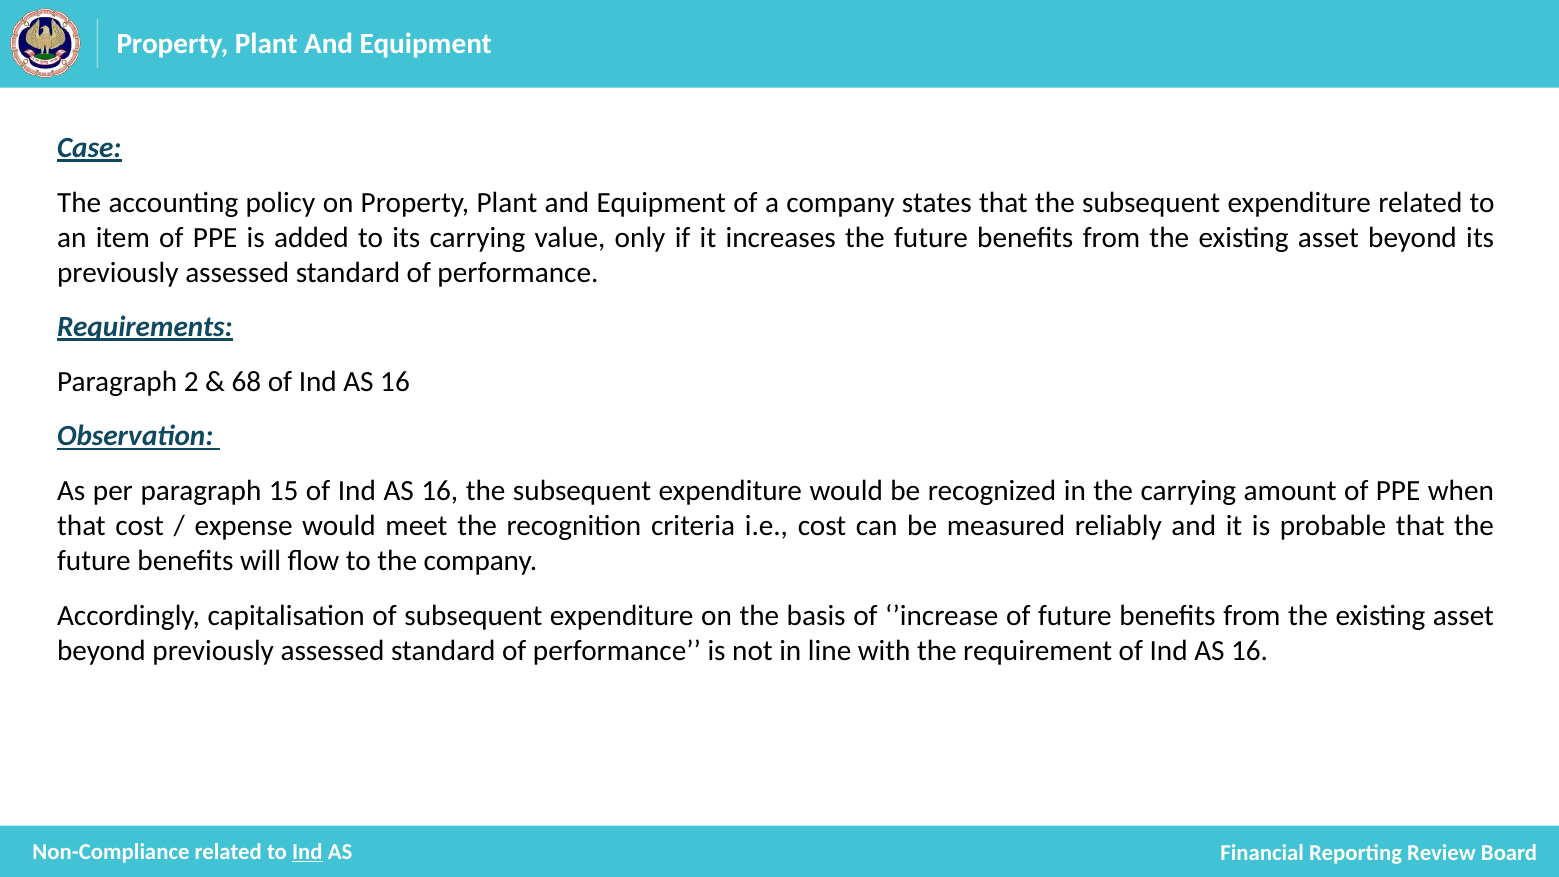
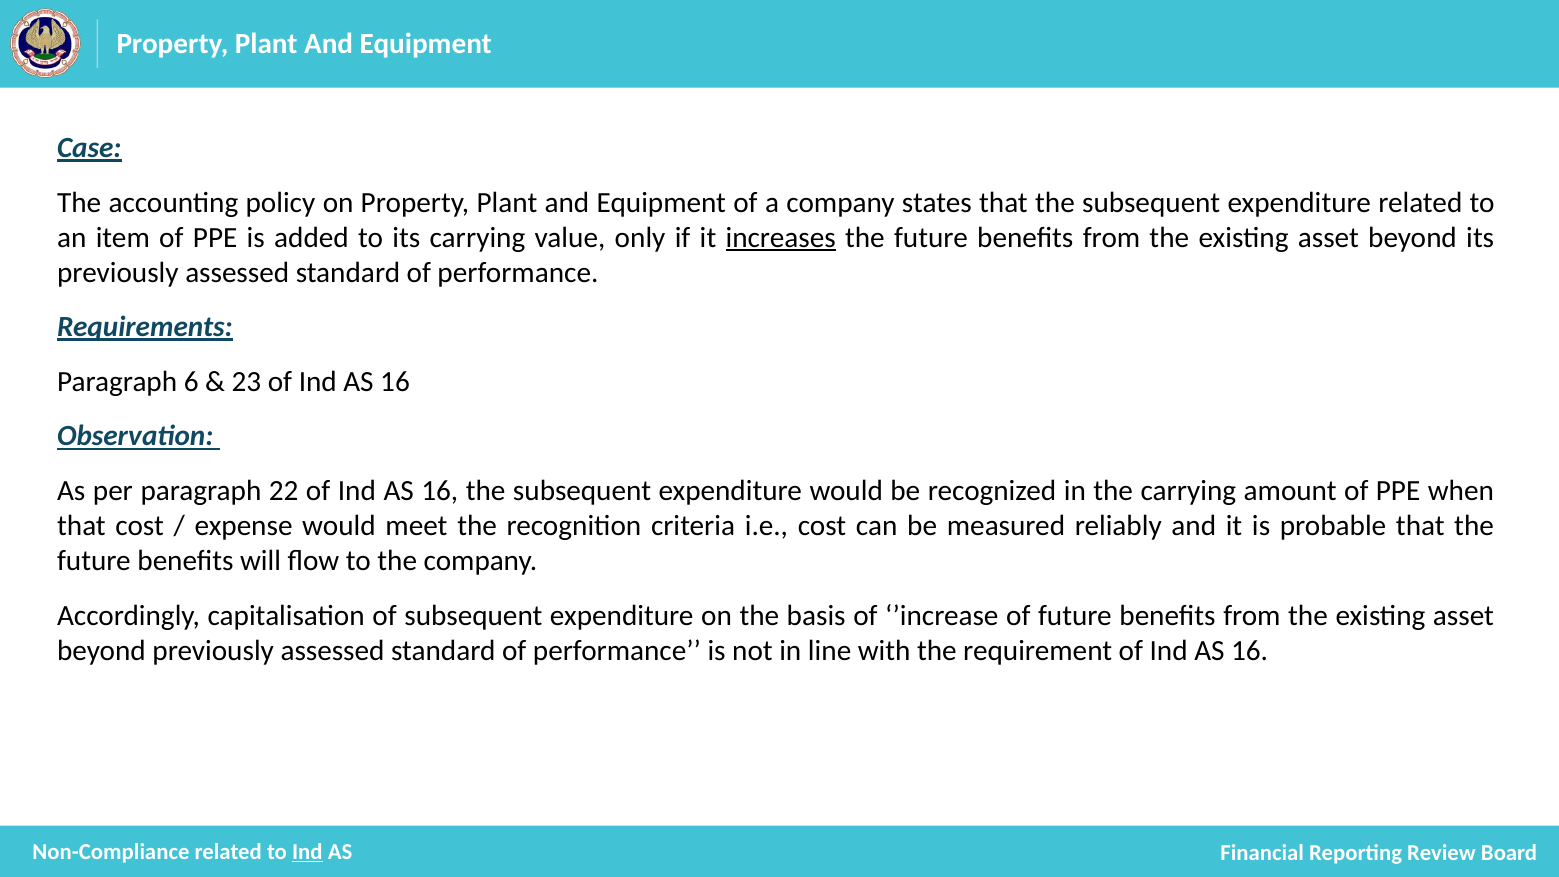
increases underline: none -> present
2: 2 -> 6
68: 68 -> 23
15: 15 -> 22
